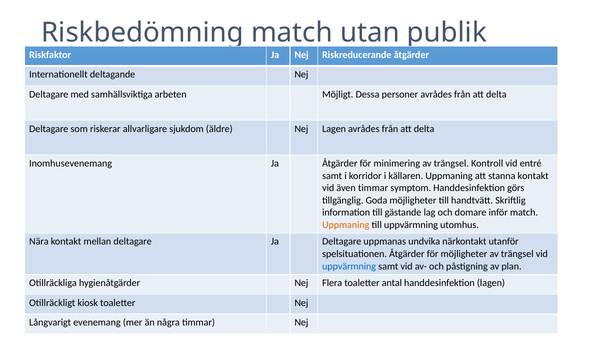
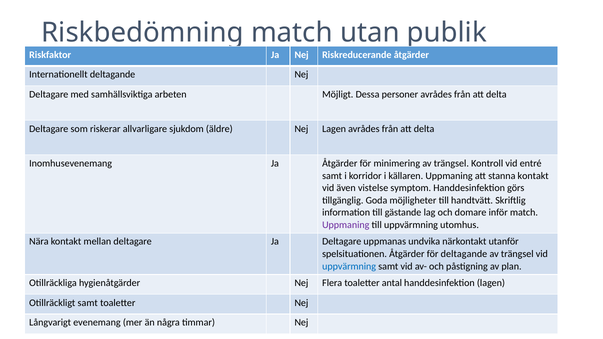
även timmar: timmar -> vistelse
Uppmaning at (346, 225) colour: orange -> purple
för möjligheter: möjligheter -> deltagande
Otillräckligt kiosk: kiosk -> samt
